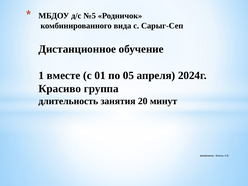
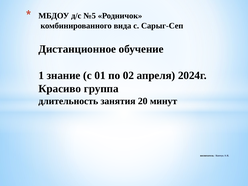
вместе: вместе -> знание
05: 05 -> 02
